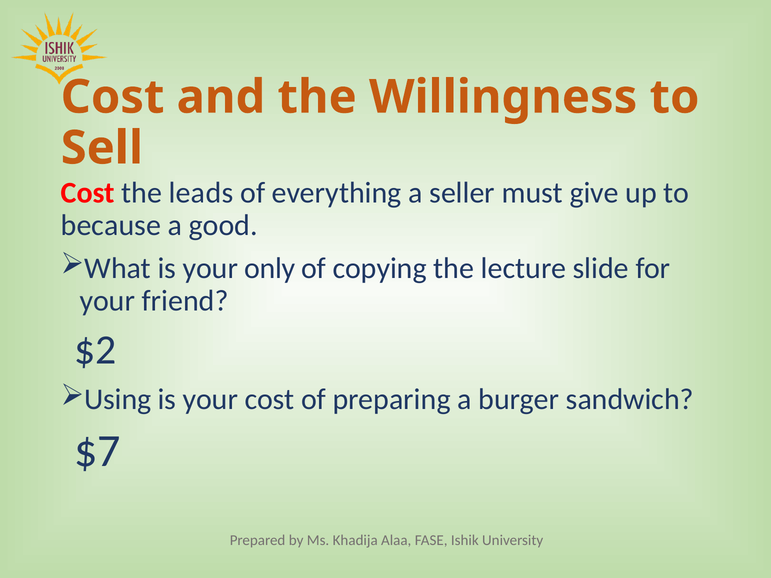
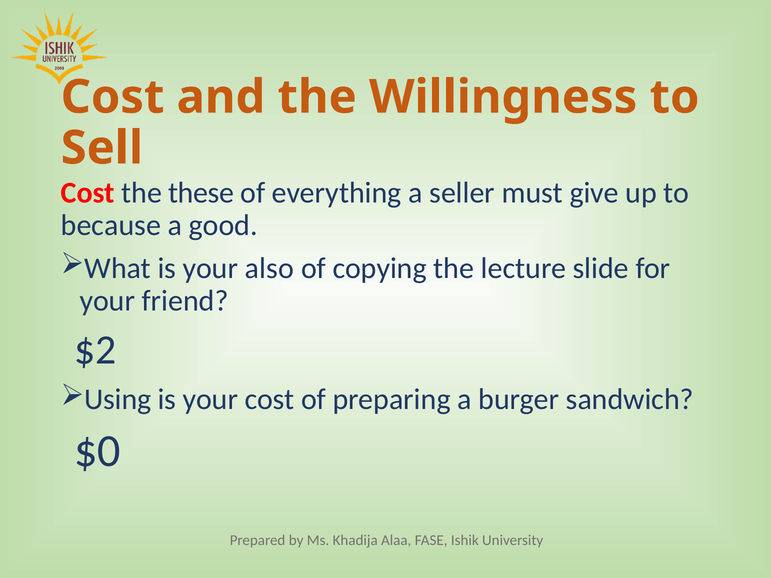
leads: leads -> these
only: only -> also
$7: $7 -> $0
